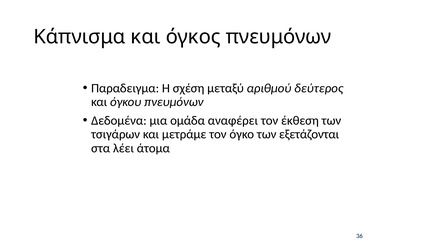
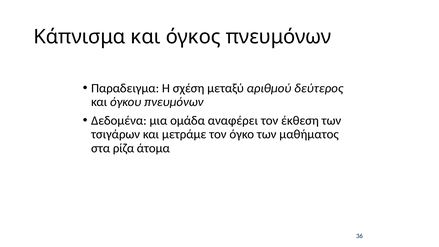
εξετάζονται: εξετάζονται -> μαθήματος
λέει: λέει -> ρίζα
